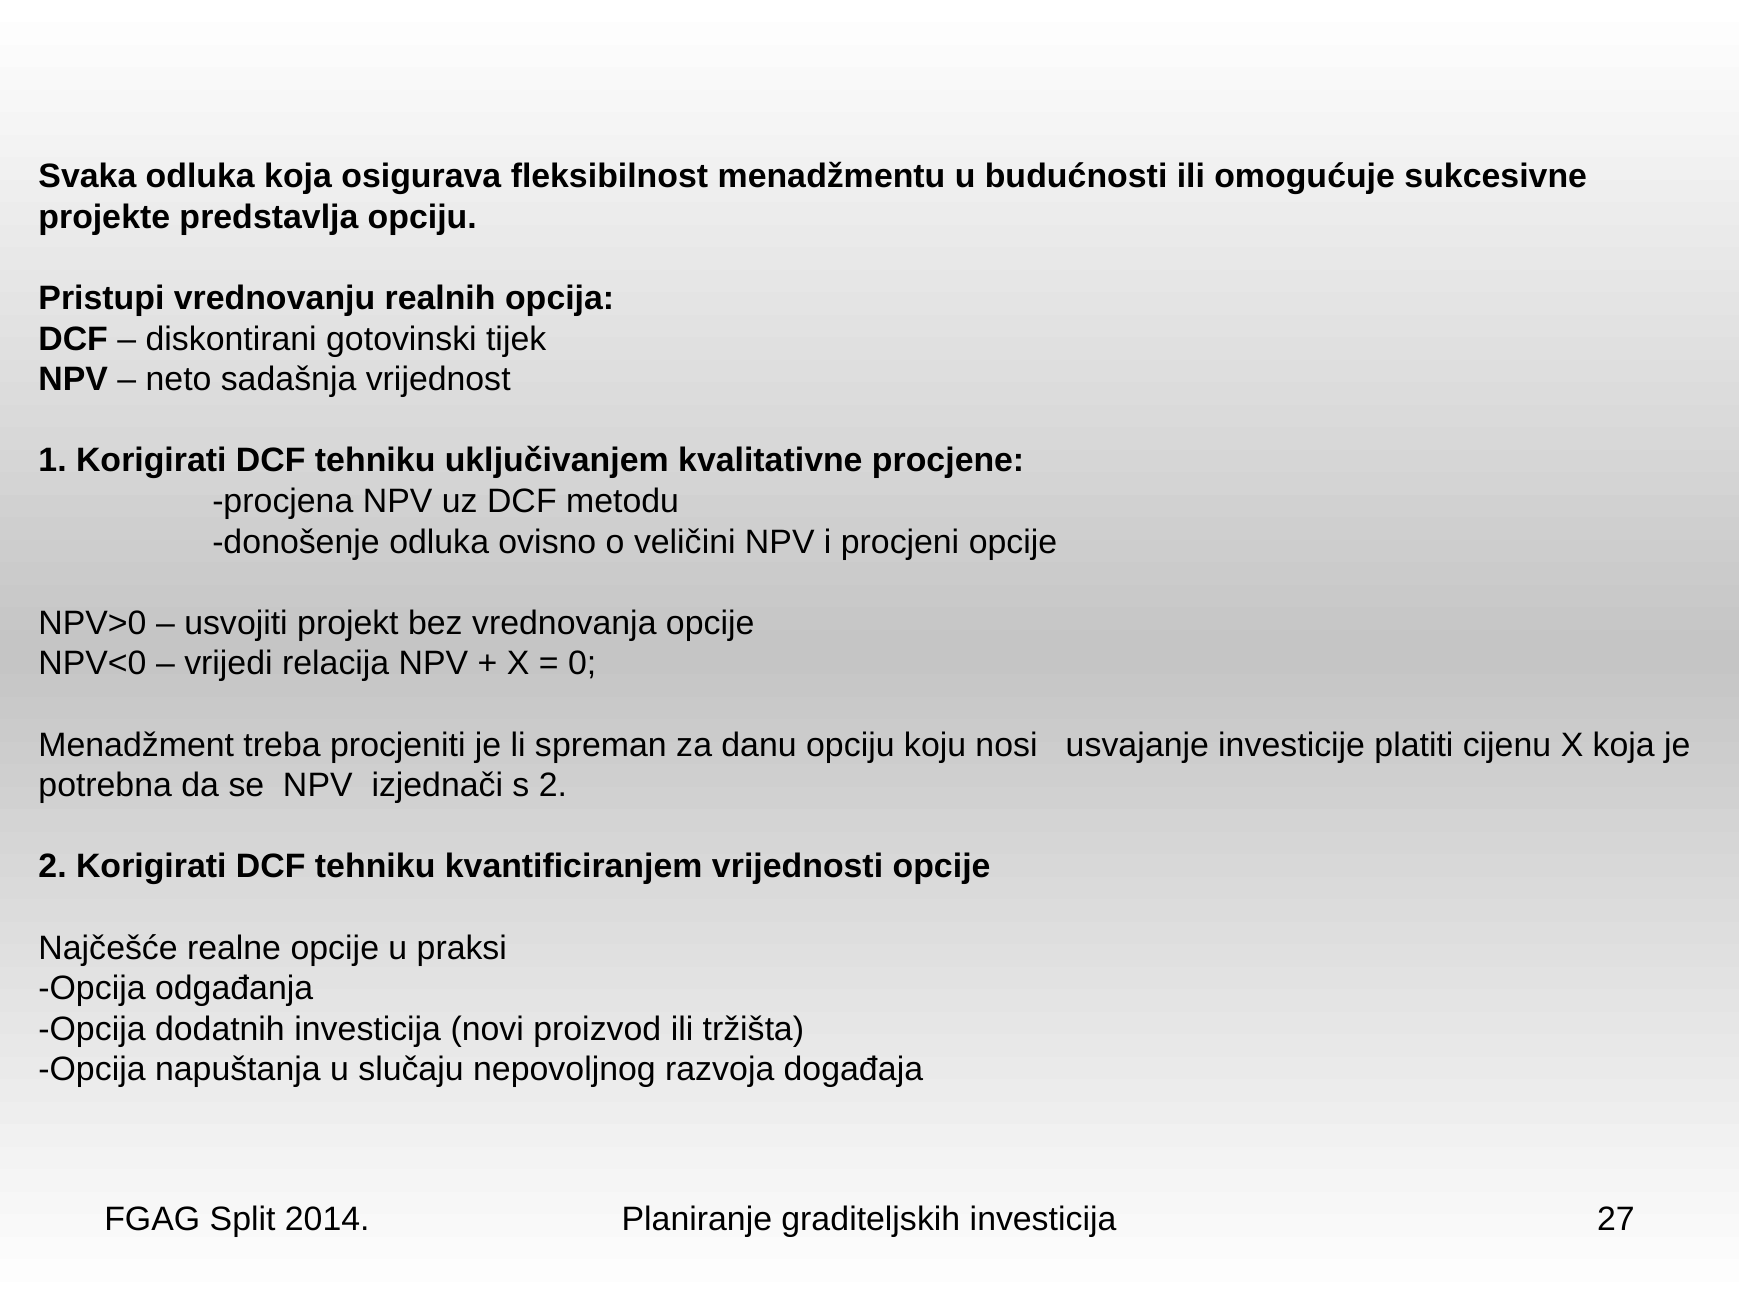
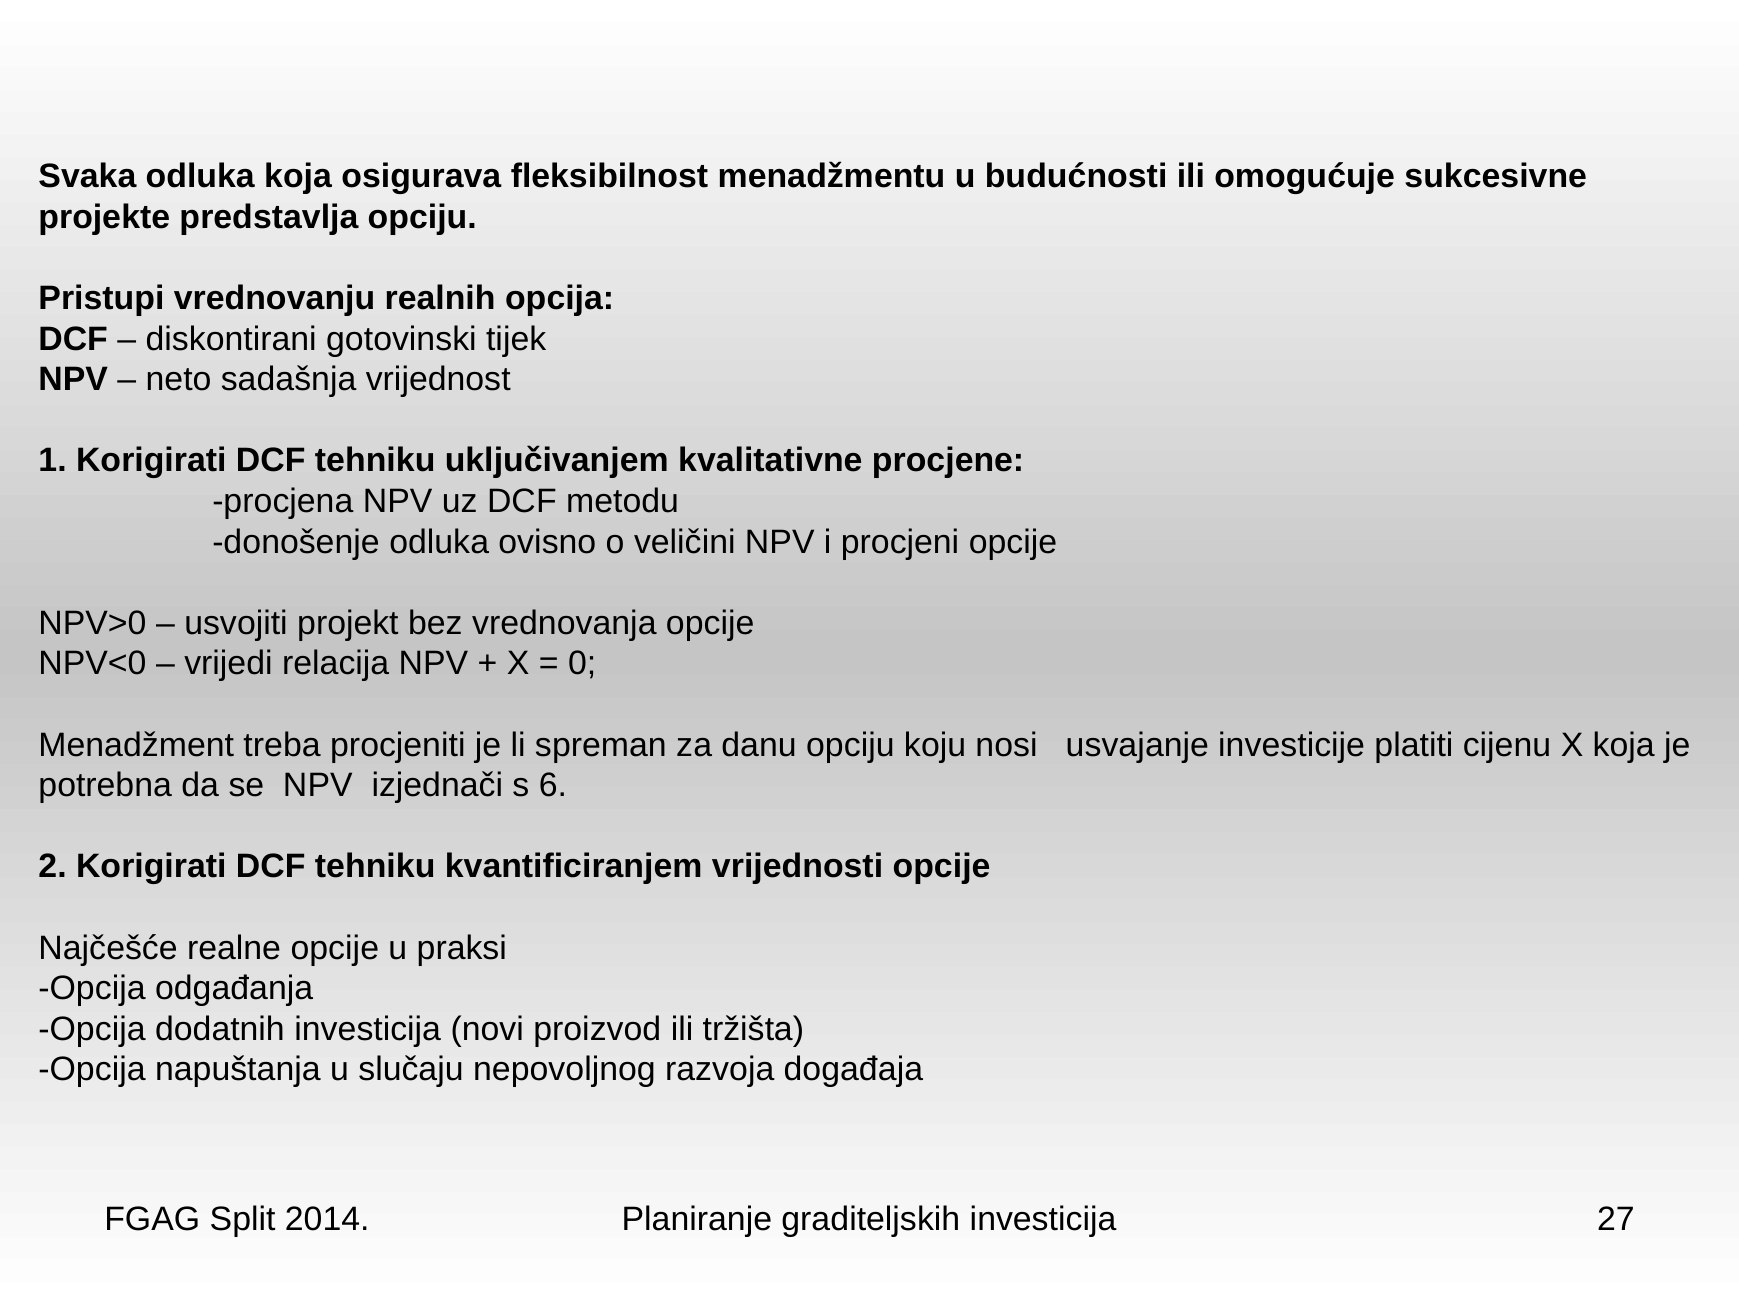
s 2: 2 -> 6
